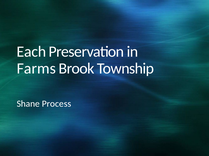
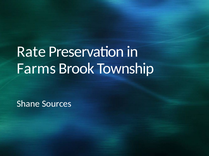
Each: Each -> Rate
Process: Process -> Sources
